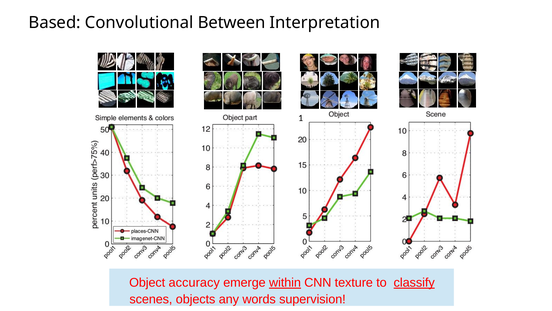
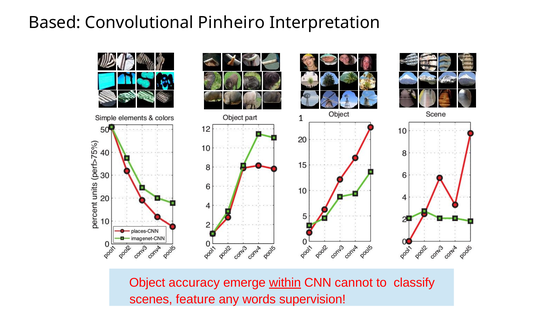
Between: Between -> Pinheiro
texture: texture -> cannot
classify underline: present -> none
objects: objects -> feature
